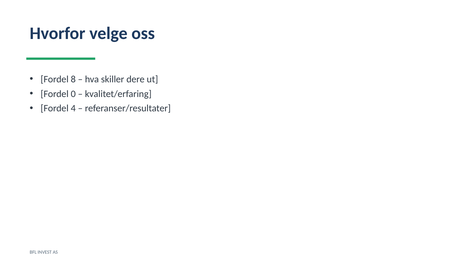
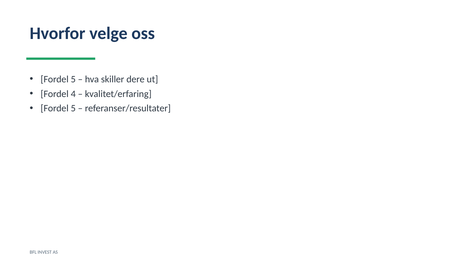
8 at (73, 79): 8 -> 5
0: 0 -> 4
4 at (73, 108): 4 -> 5
